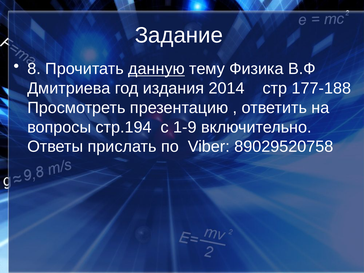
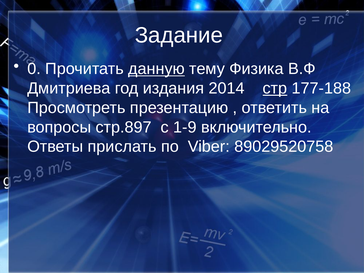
8: 8 -> 0
стр underline: none -> present
стр.194: стр.194 -> стр.897
